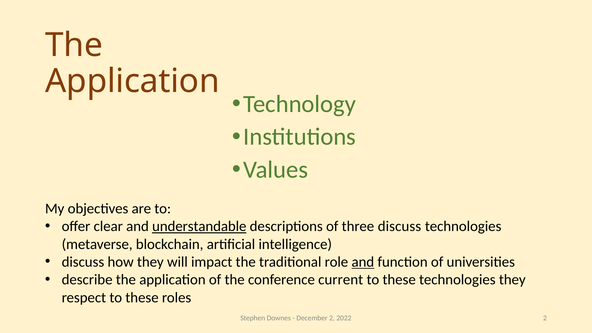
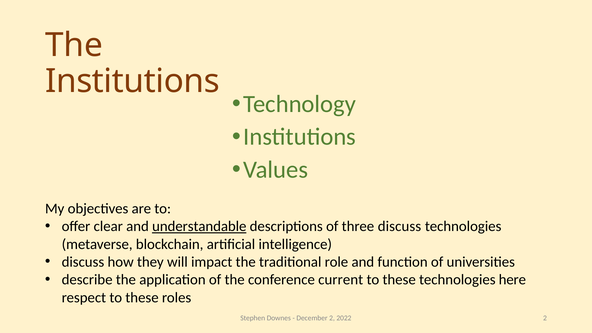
Application at (132, 81): Application -> Institutions
and at (363, 262) underline: present -> none
technologies they: they -> here
